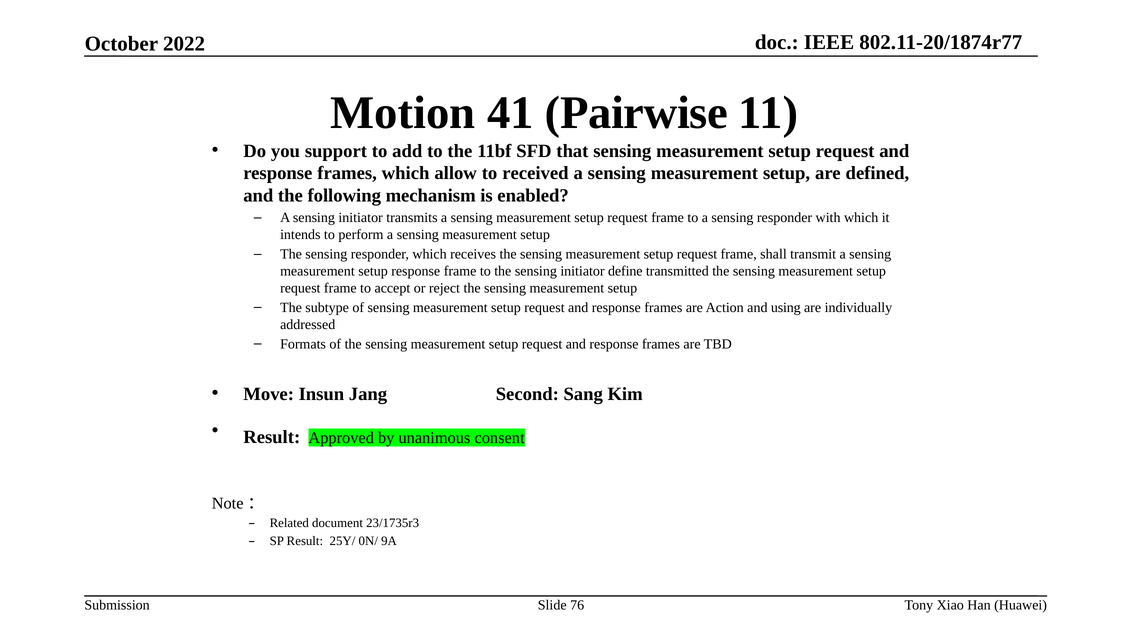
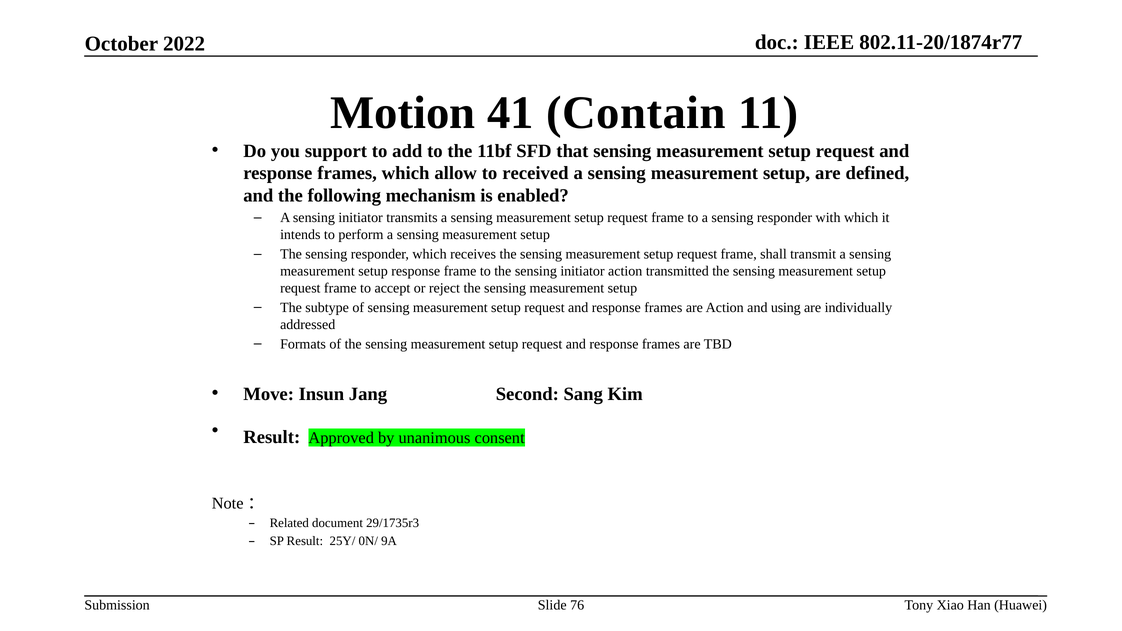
Pairwise: Pairwise -> Contain
initiator define: define -> action
23/1735r3: 23/1735r3 -> 29/1735r3
